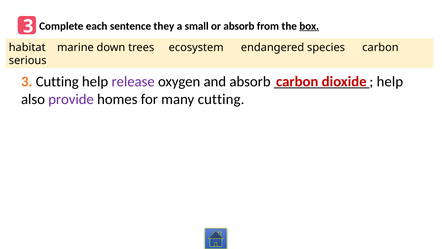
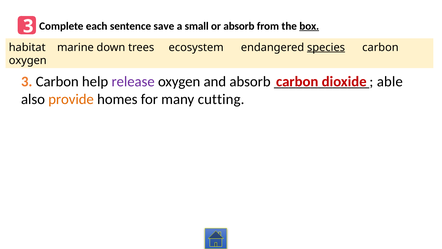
they: they -> save
species underline: none -> present
serious at (28, 61): serious -> oxygen
3 Cutting: Cutting -> Carbon
help at (390, 81): help -> able
provide colour: purple -> orange
